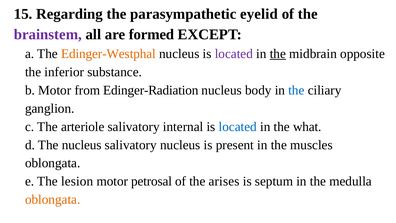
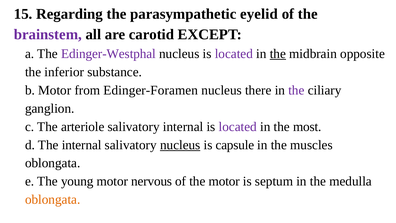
formed: formed -> carotid
Edinger-Westphal colour: orange -> purple
Edinger-Radiation: Edinger-Radiation -> Edinger-Foramen
body: body -> there
the at (296, 90) colour: blue -> purple
located at (238, 127) colour: blue -> purple
what: what -> most
The nucleus: nucleus -> internal
nucleus at (180, 145) underline: none -> present
present: present -> capsule
lesion: lesion -> young
petrosal: petrosal -> nervous
the arises: arises -> motor
